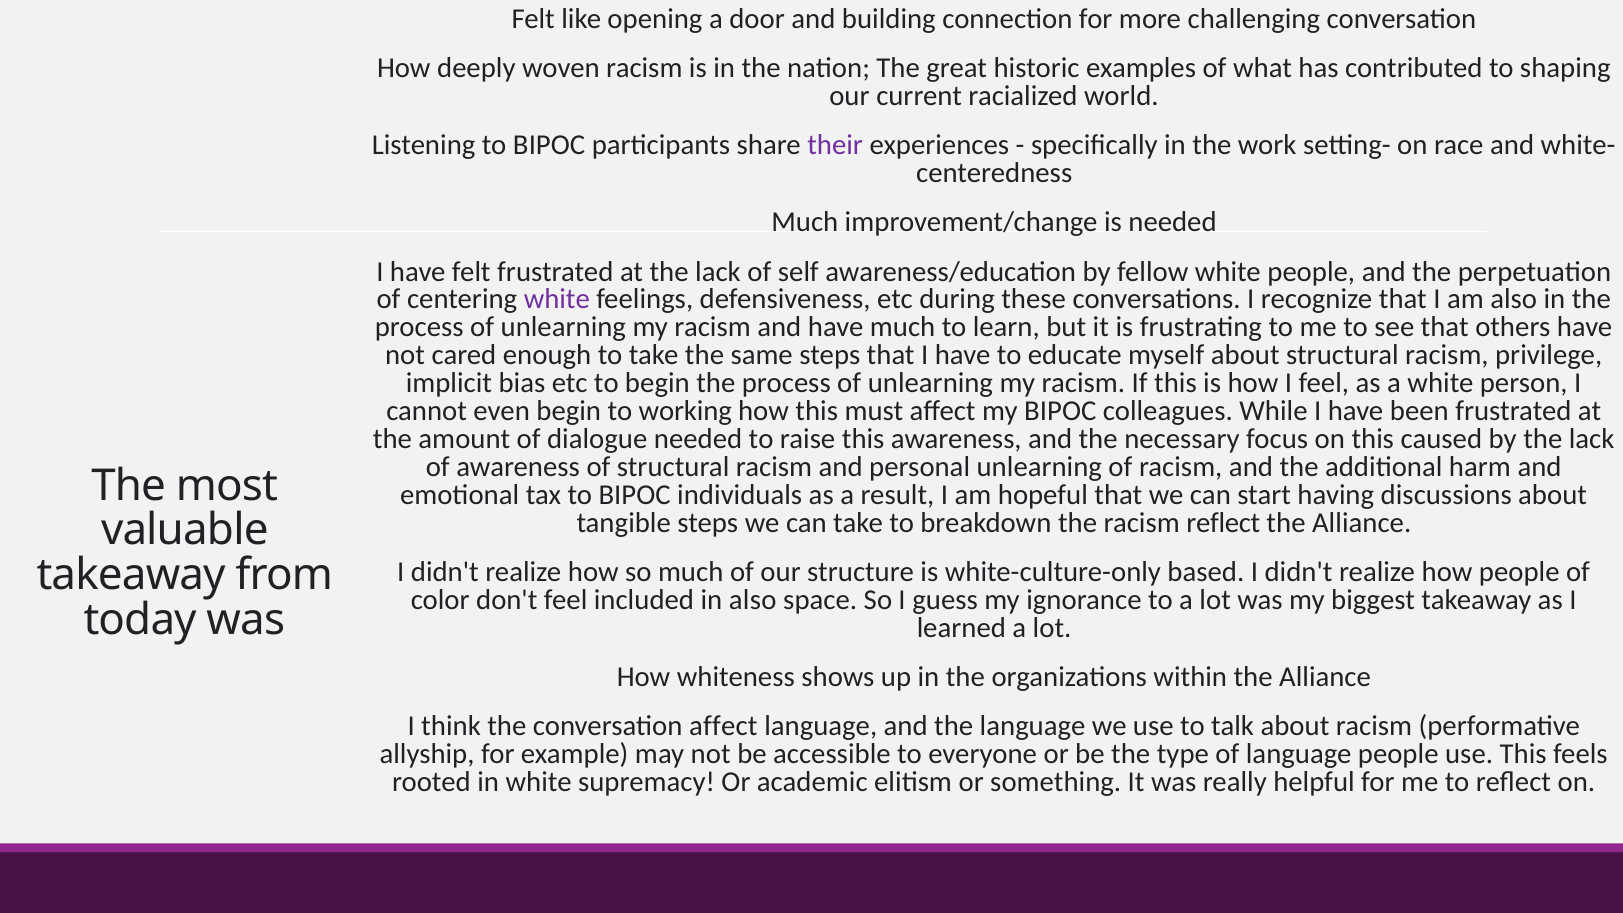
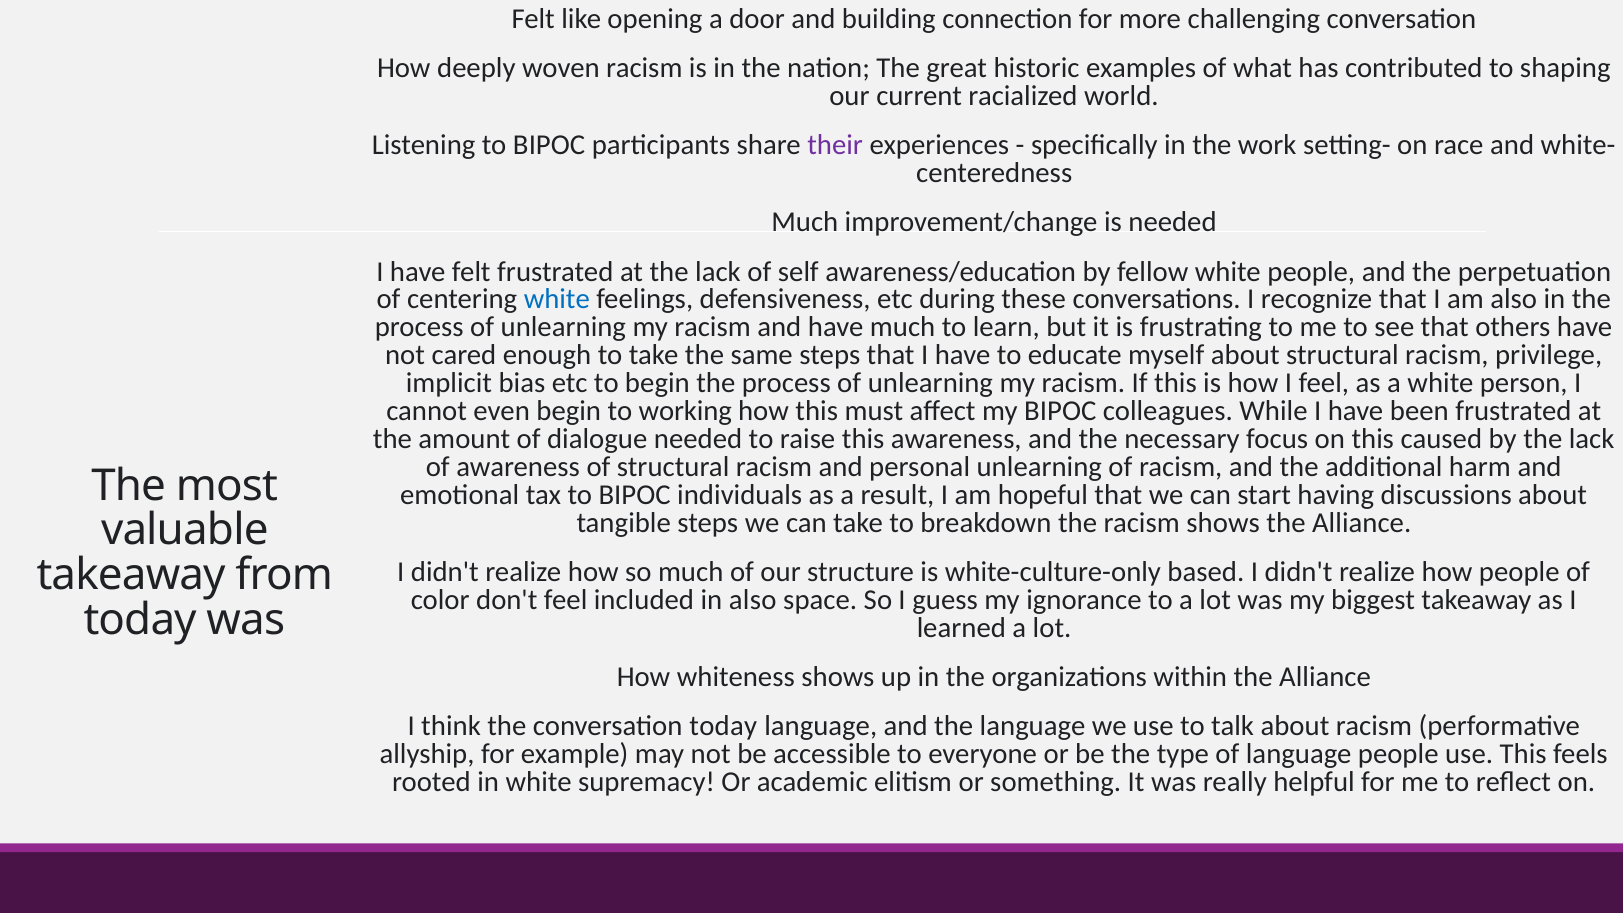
white at (557, 299) colour: purple -> blue
racism reflect: reflect -> shows
conversation affect: affect -> today
